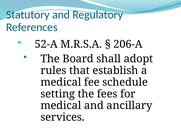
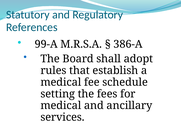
52-A: 52-A -> 99-A
206-A: 206-A -> 386-A
